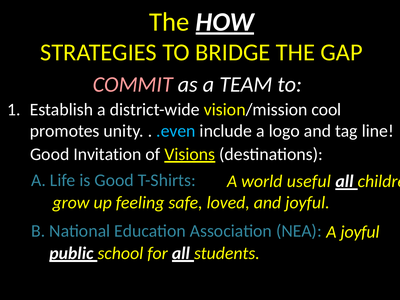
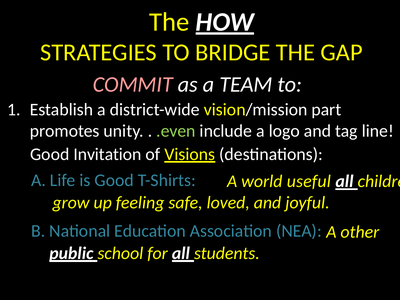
cool: cool -> part
.even colour: light blue -> light green
A joyful: joyful -> other
